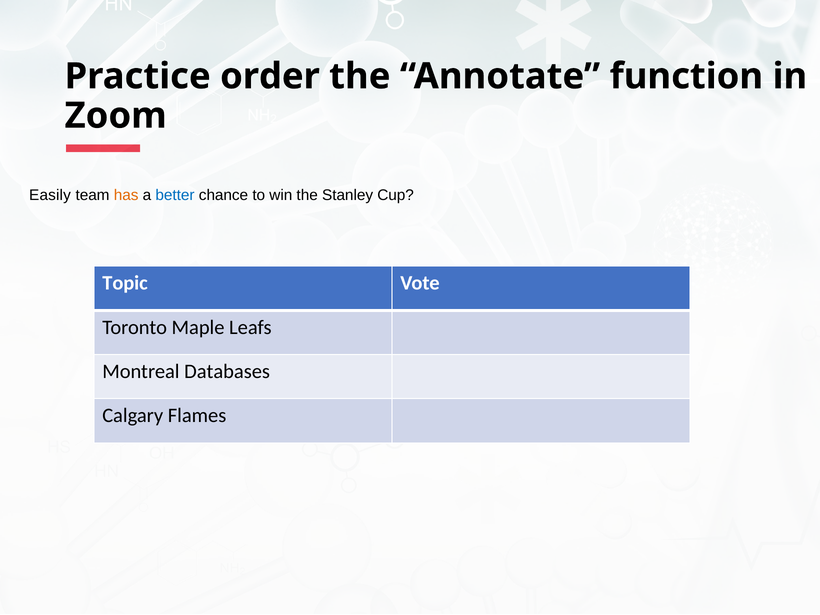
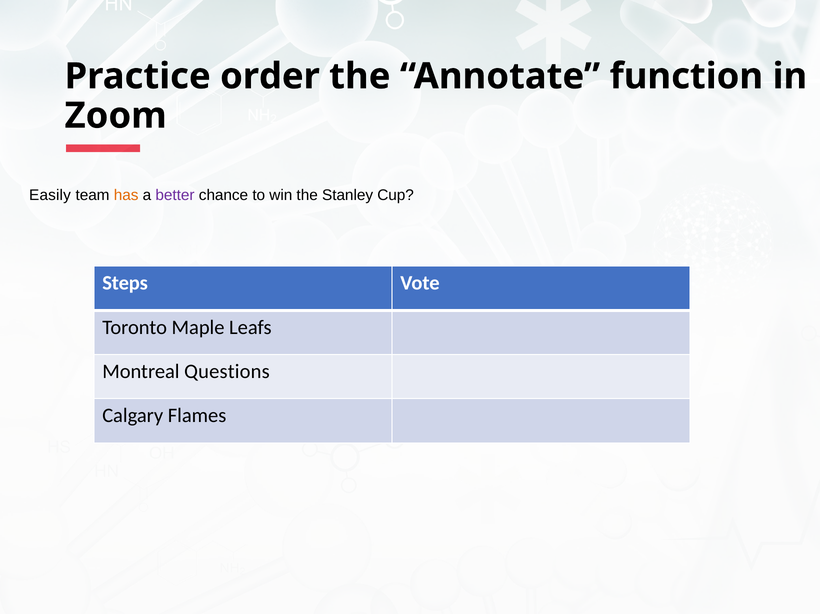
better colour: blue -> purple
Topic: Topic -> Steps
Databases: Databases -> Questions
